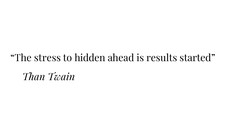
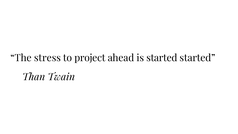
hidden: hidden -> project
is results: results -> started
